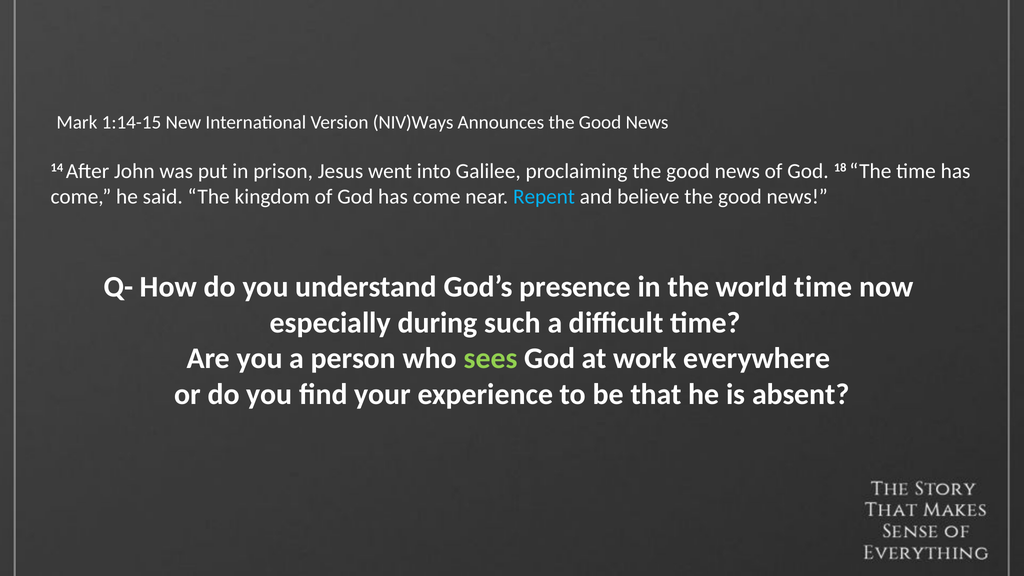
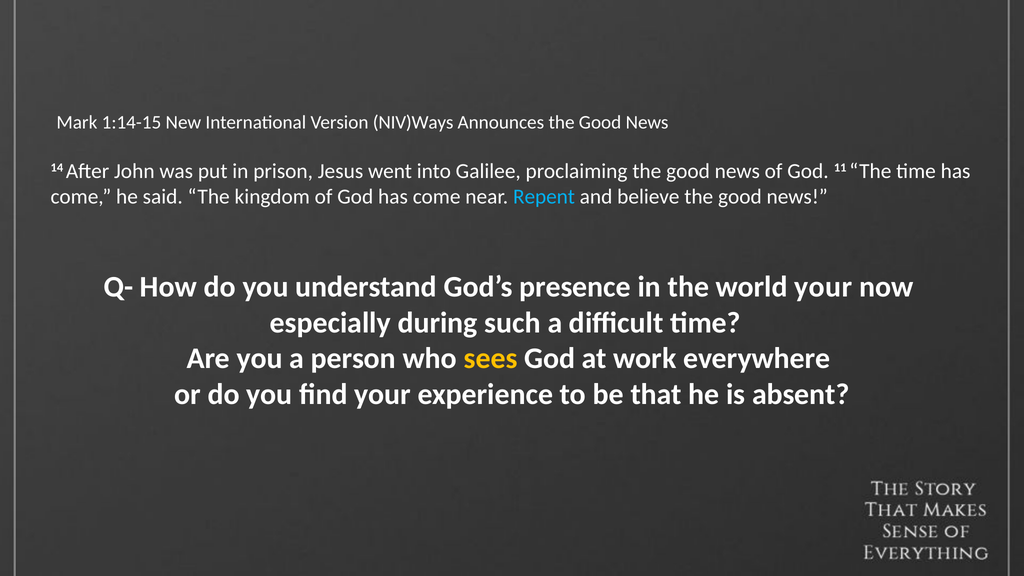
18: 18 -> 11
world time: time -> your
sees colour: light green -> yellow
